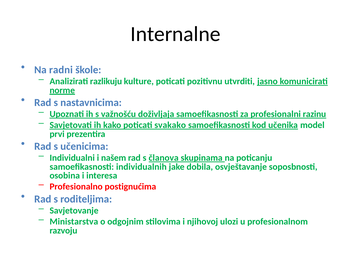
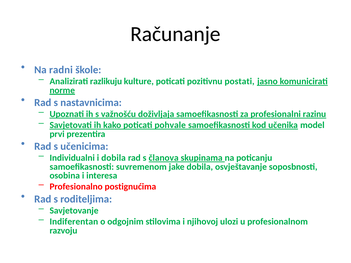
Internalne: Internalne -> Računanje
utvrditi: utvrditi -> postati
svakako: svakako -> pohvale
i našem: našem -> dobila
individualnih: individualnih -> suvremenom
Ministarstva: Ministarstva -> Indiferentan
